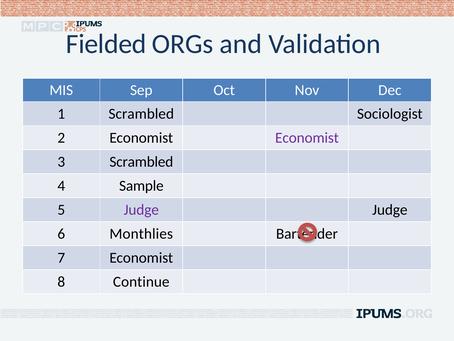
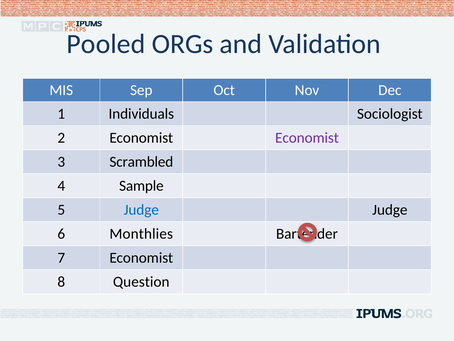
Fielded: Fielded -> Pooled
1 Scrambled: Scrambled -> Individuals
Judge at (141, 209) colour: purple -> blue
Continue: Continue -> Question
